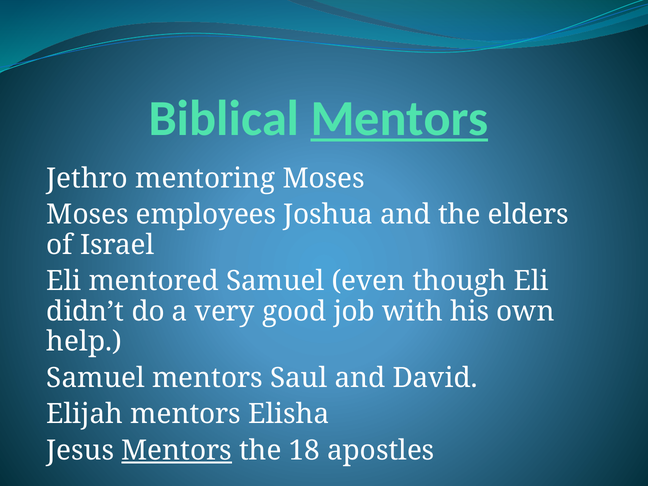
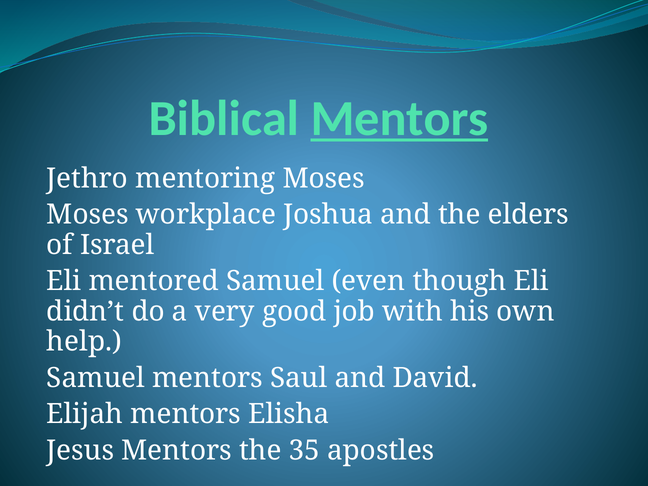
employees: employees -> workplace
Mentors at (177, 450) underline: present -> none
18: 18 -> 35
